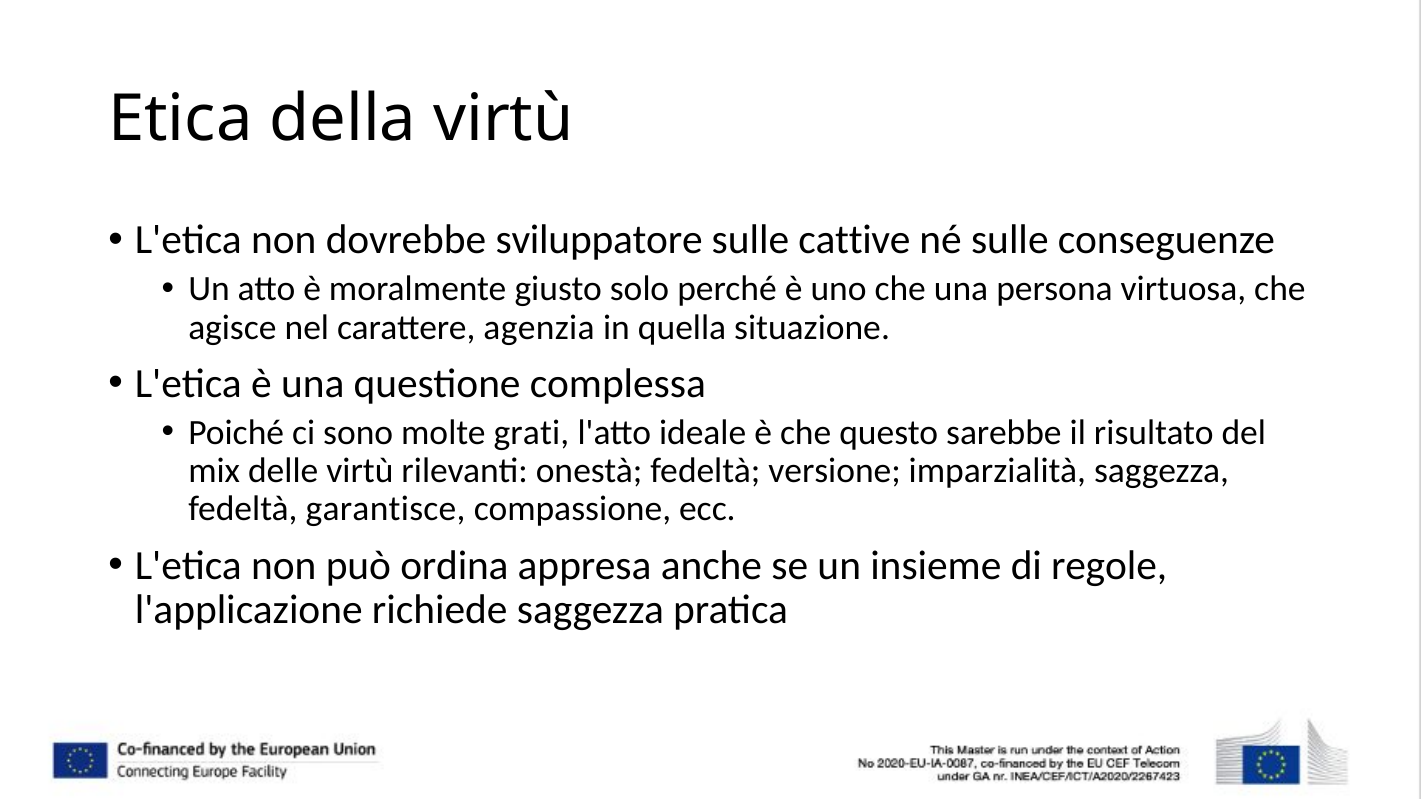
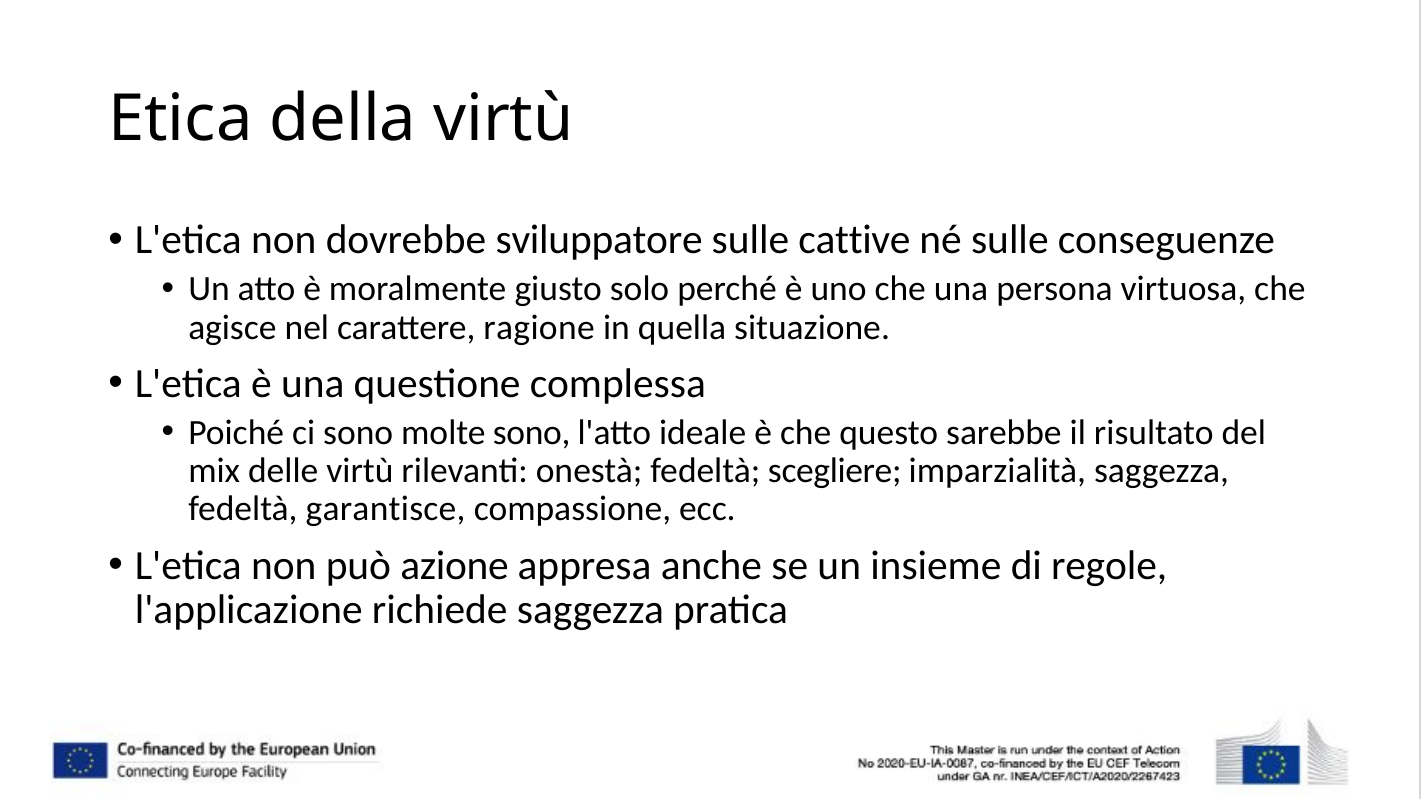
agenzia: agenzia -> ragione
molte grati: grati -> sono
versione: versione -> scegliere
ordina: ordina -> azione
